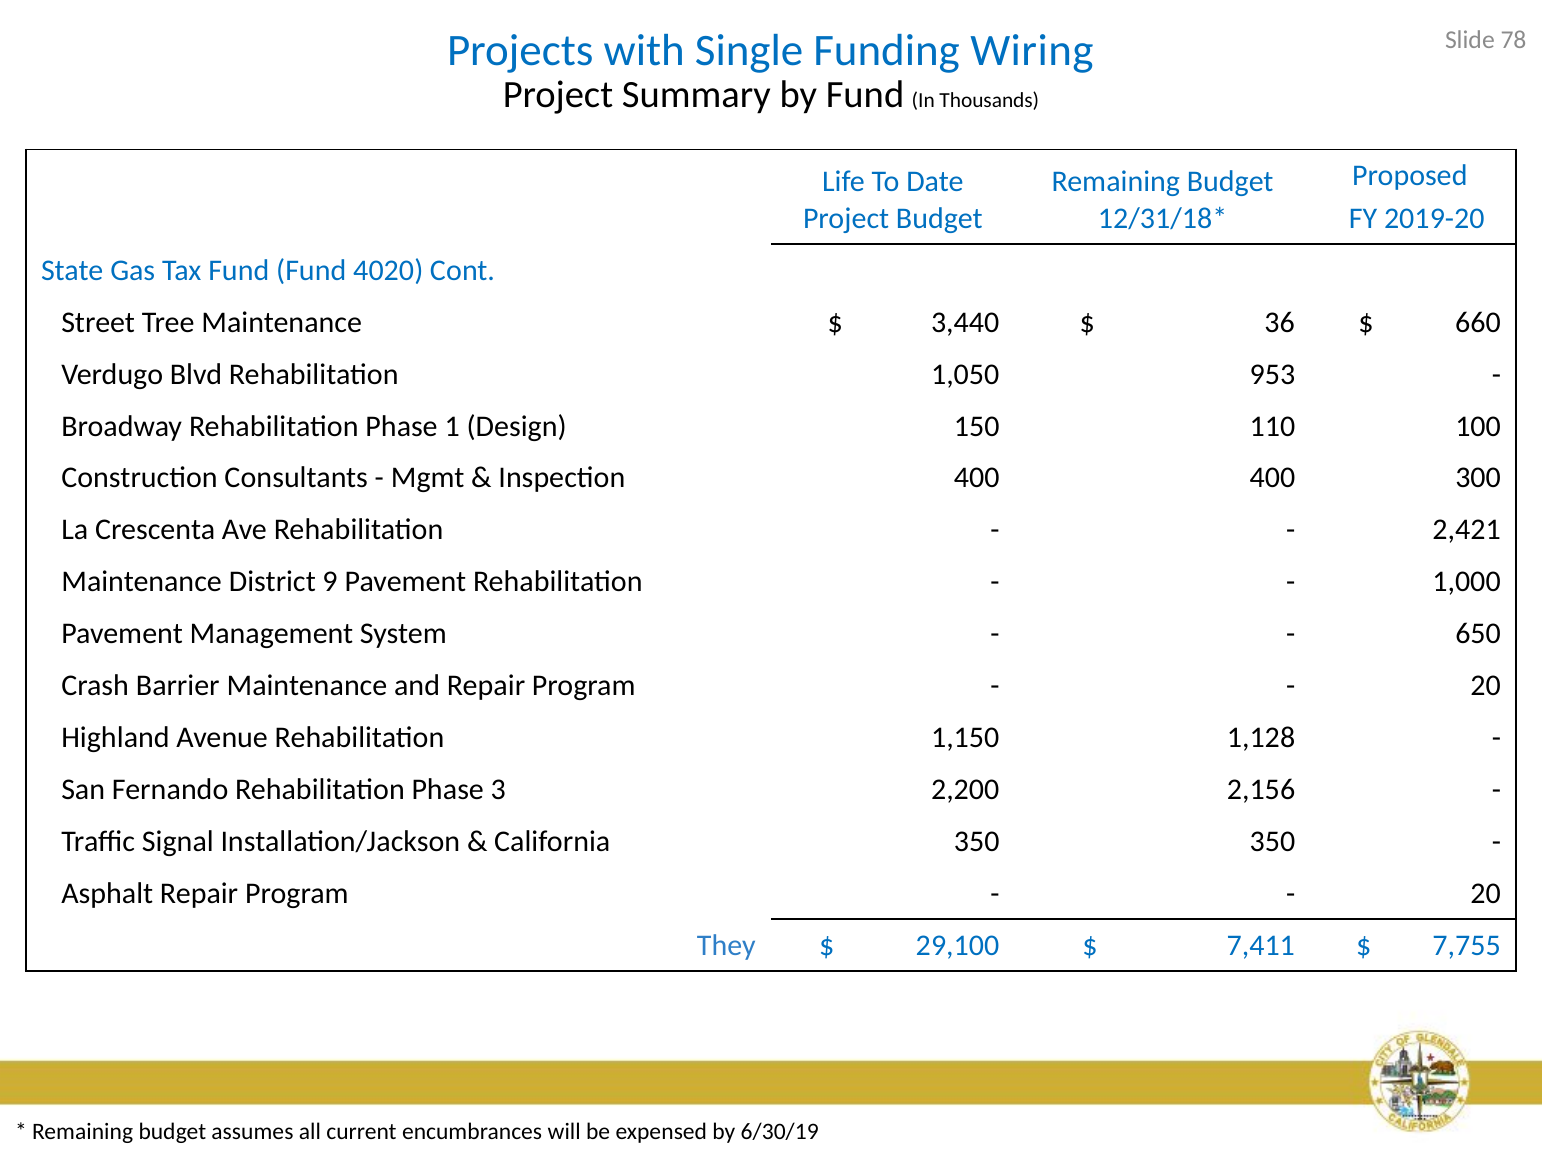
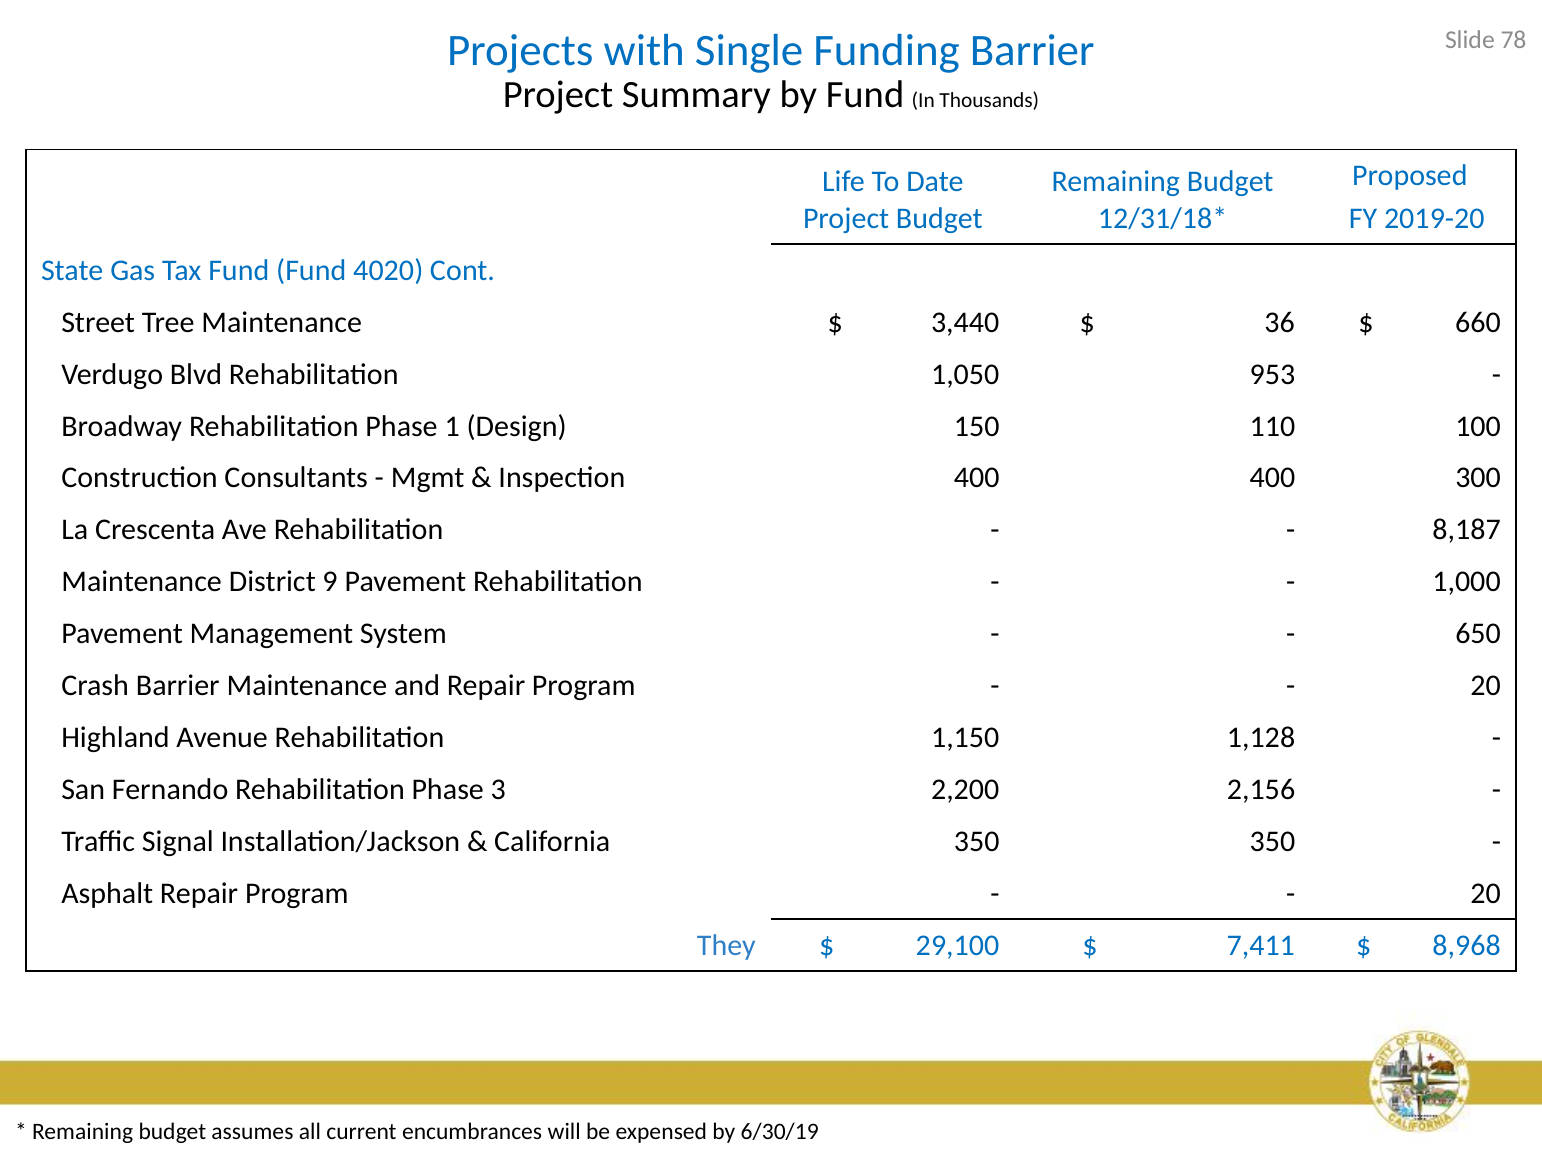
Funding Wiring: Wiring -> Barrier
2,421: 2,421 -> 8,187
7,755: 7,755 -> 8,968
